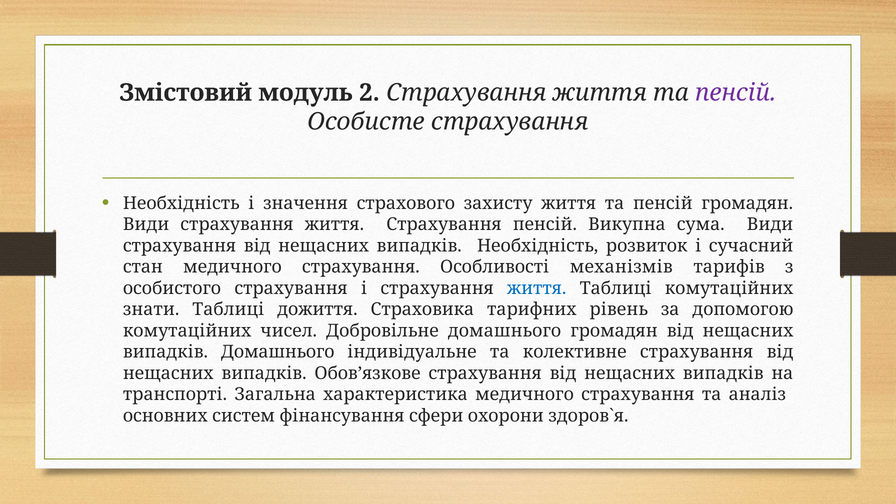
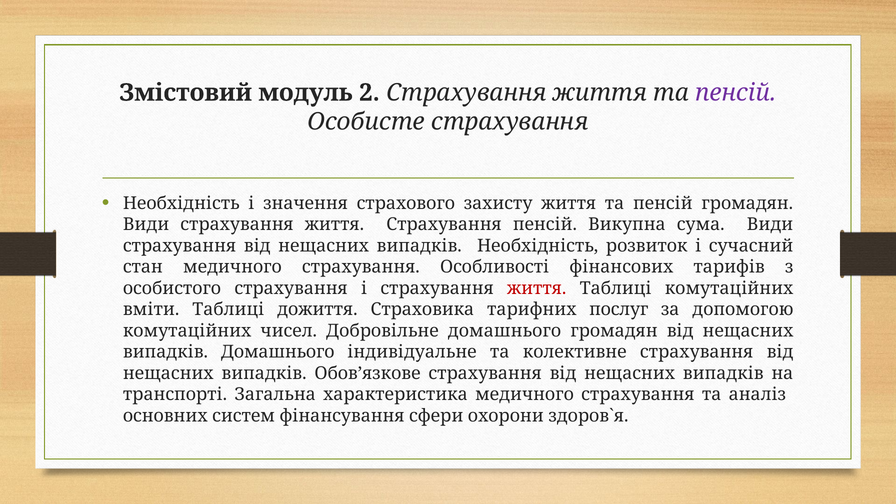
механізмів: механізмів -> фінансових
життя at (537, 288) colour: blue -> red
знати: знати -> вміти
рівень: рівень -> послуг
